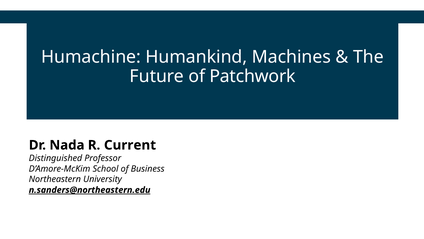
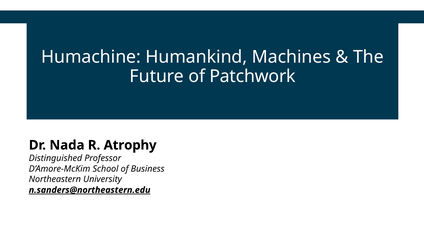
Current: Current -> Atrophy
